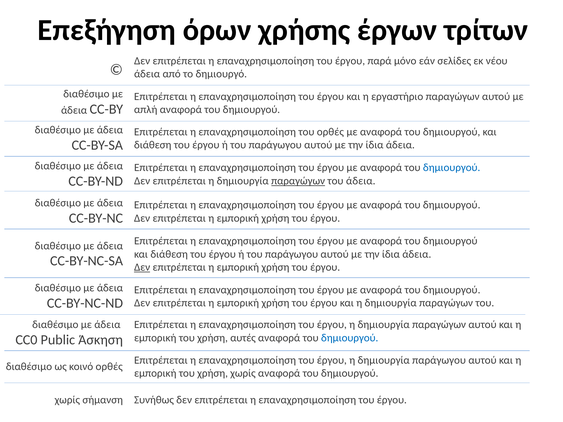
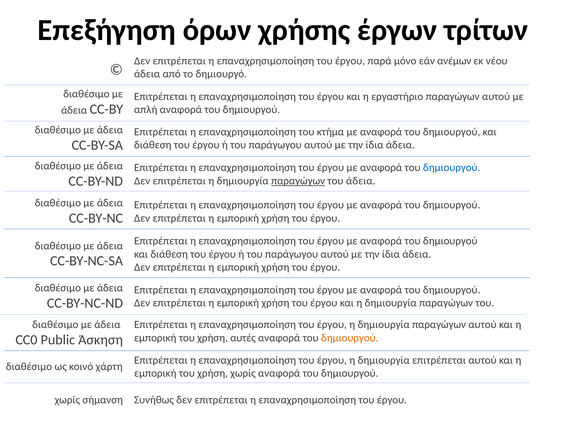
σελίδες: σελίδες -> ανέμων
του ορθές: ορθές -> κτήμα
Δεν at (142, 267) underline: present -> none
δημιουργού at (350, 338) colour: blue -> orange
δημιουργία παράγωγου: παράγωγου -> επιτρέπεται
κοινό ορθές: ορθές -> χάρτη
